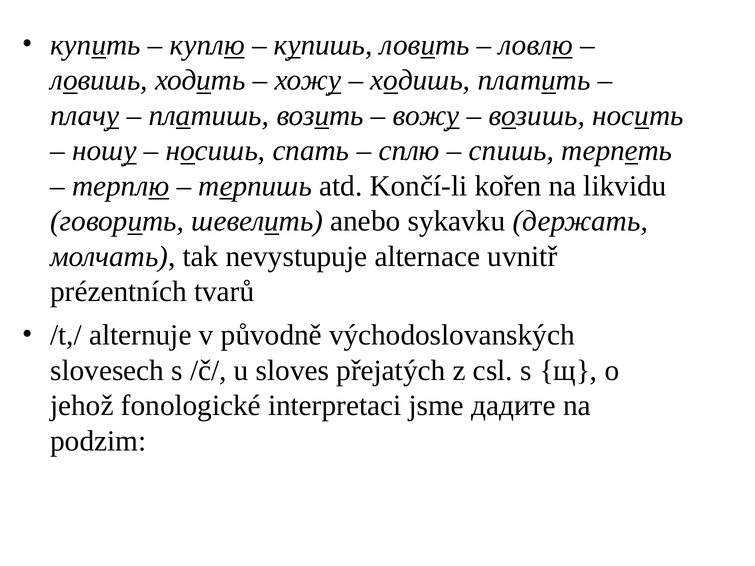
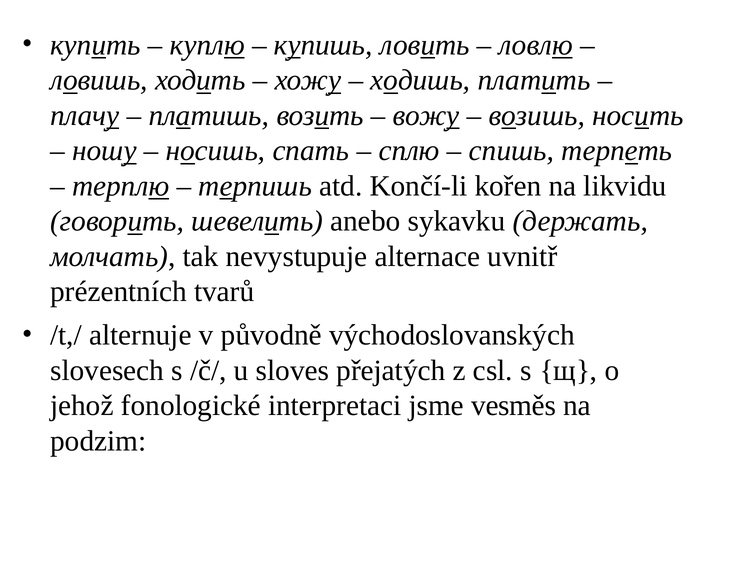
дадите: дадите -> vesměs
